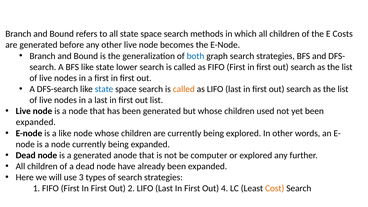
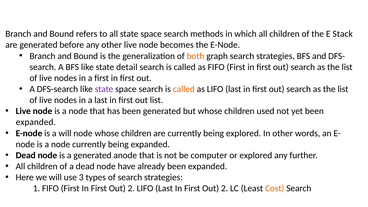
Costs: Costs -> Stack
both colour: blue -> orange
lower: lower -> detail
state at (104, 89) colour: blue -> purple
a like: like -> will
4 at (225, 188): 4 -> 2
